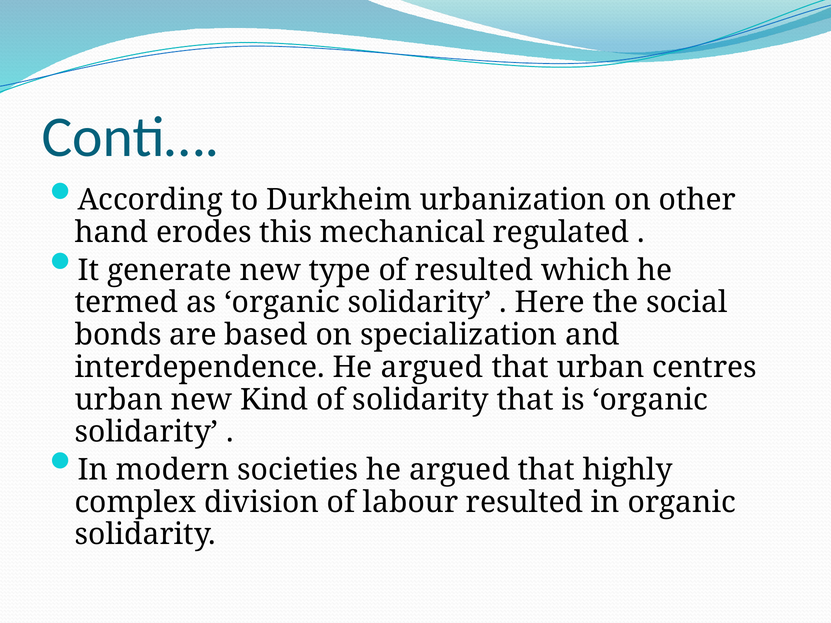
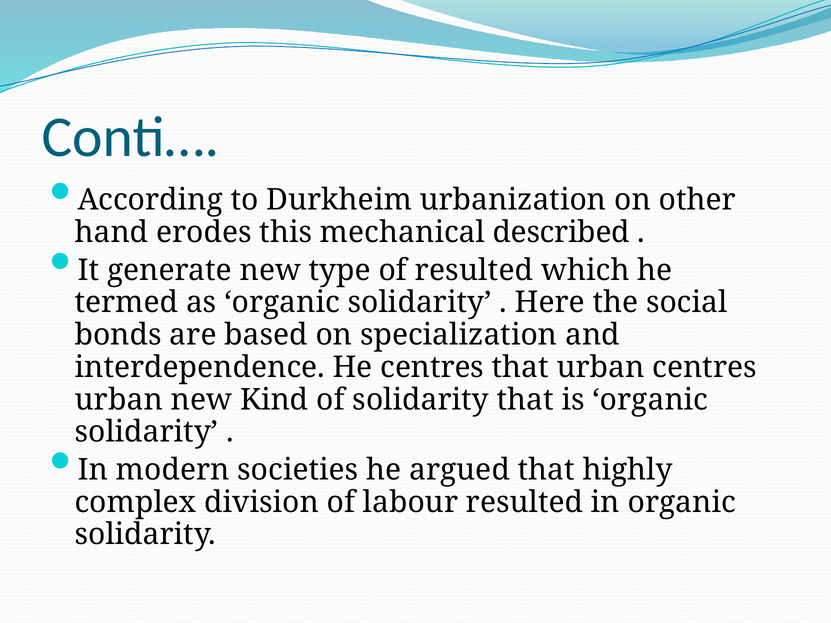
regulated: regulated -> described
interdependence He argued: argued -> centres
